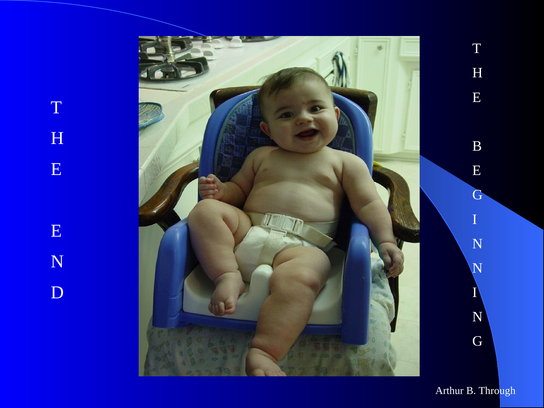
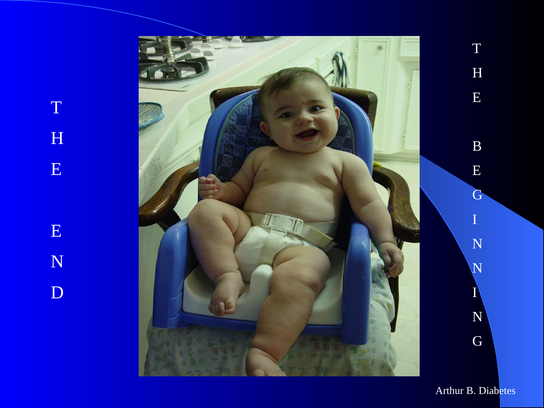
Through: Through -> Diabetes
